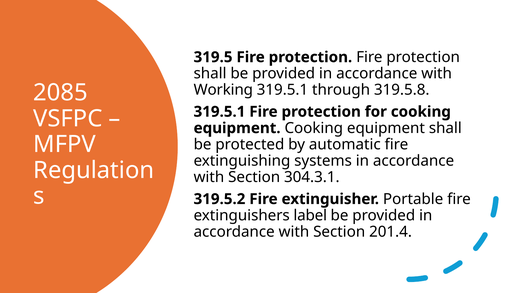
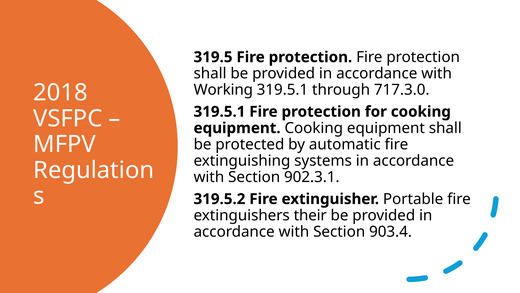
319.5.8: 319.5.8 -> 717.3.0
2085: 2085 -> 2018
304.3.1: 304.3.1 -> 902.3.1
label: label -> their
201.4: 201.4 -> 903.4
